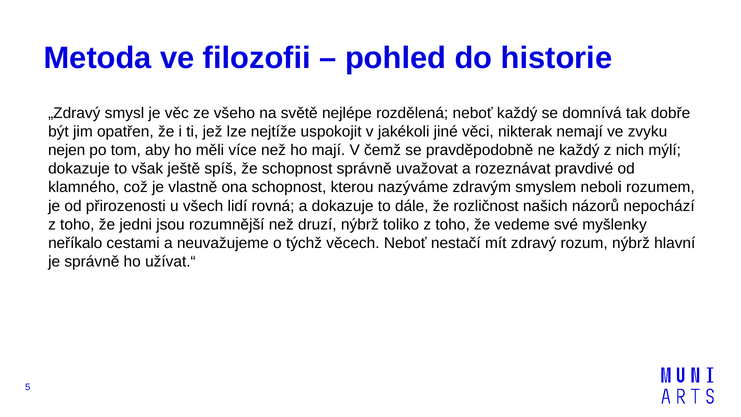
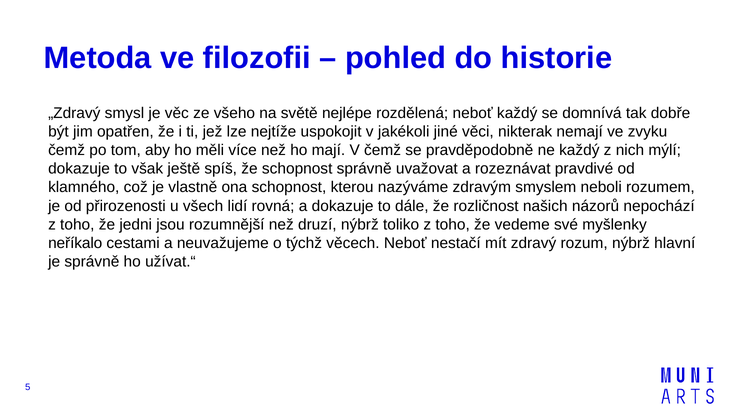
nejen at (67, 150): nejen -> čemž
